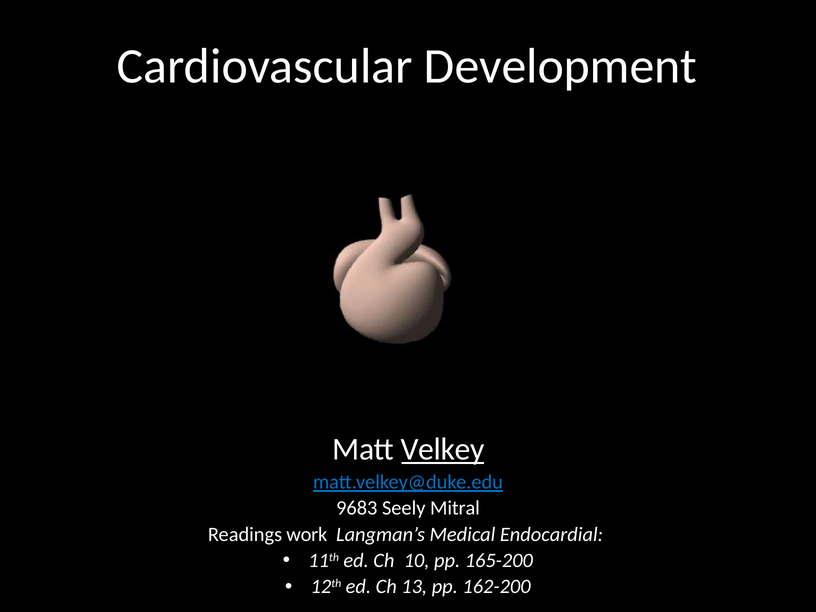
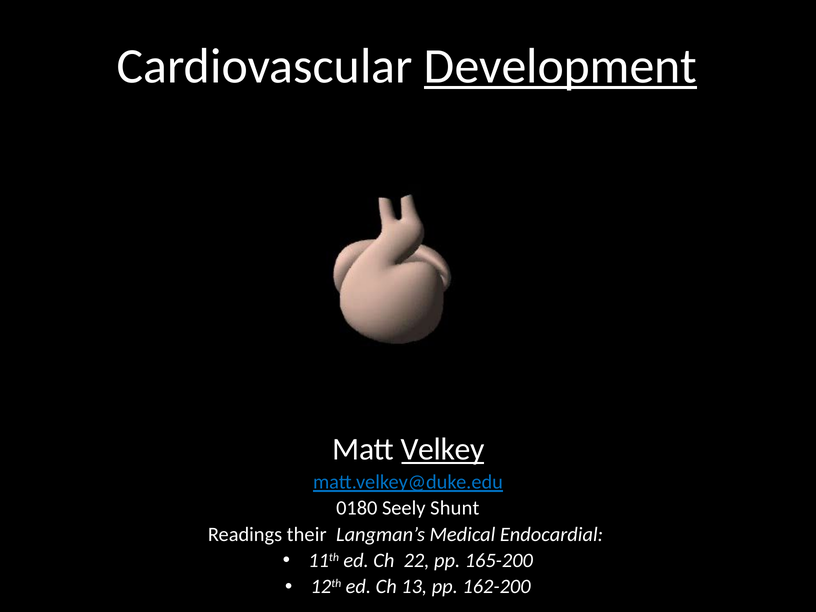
Development underline: none -> present
9683: 9683 -> 0180
Mitral: Mitral -> Shunt
work: work -> their
10: 10 -> 22
